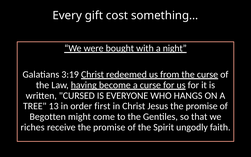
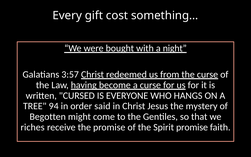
3:19: 3:19 -> 3:57
13: 13 -> 94
first: first -> said
Jesus the promise: promise -> mystery
Spirit ungodly: ungodly -> promise
